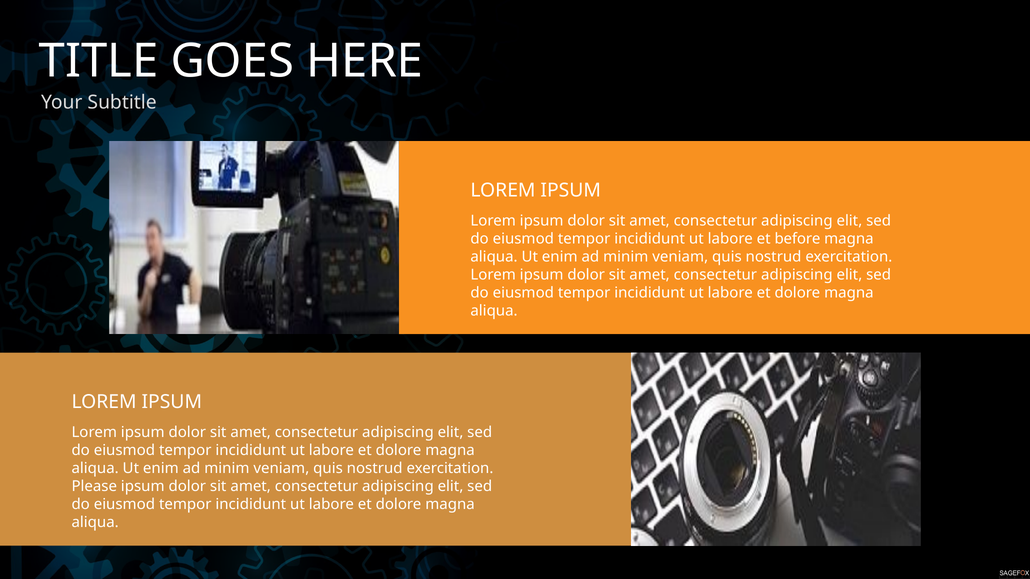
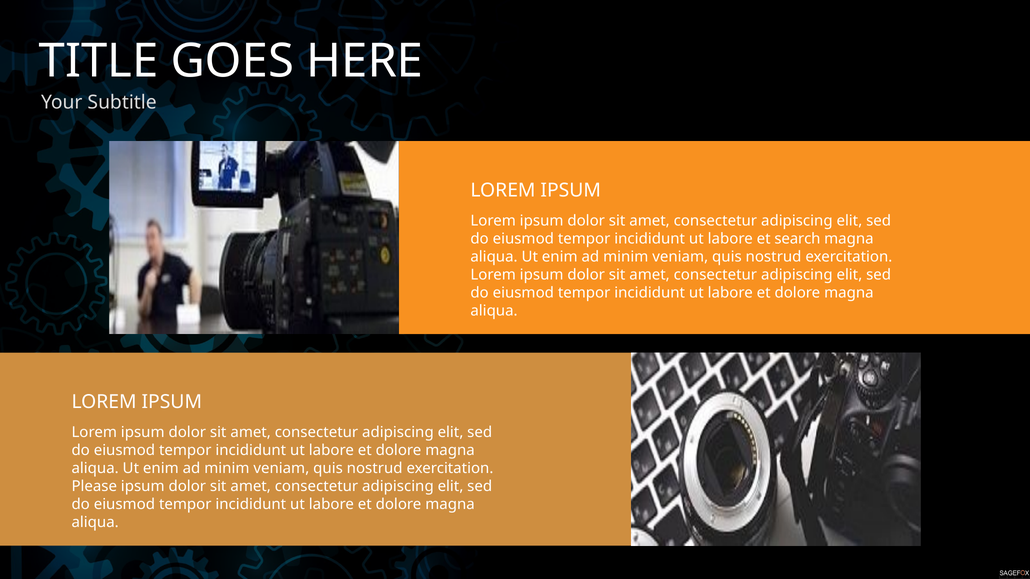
before: before -> search
